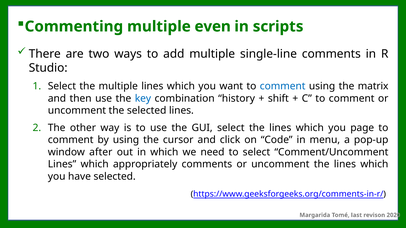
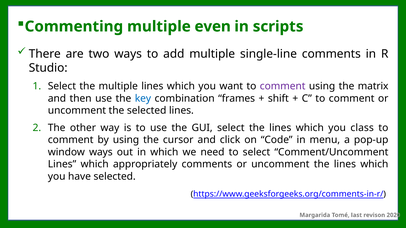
comment at (283, 86) colour: blue -> purple
history: history -> frames
page: page -> class
window after: after -> ways
